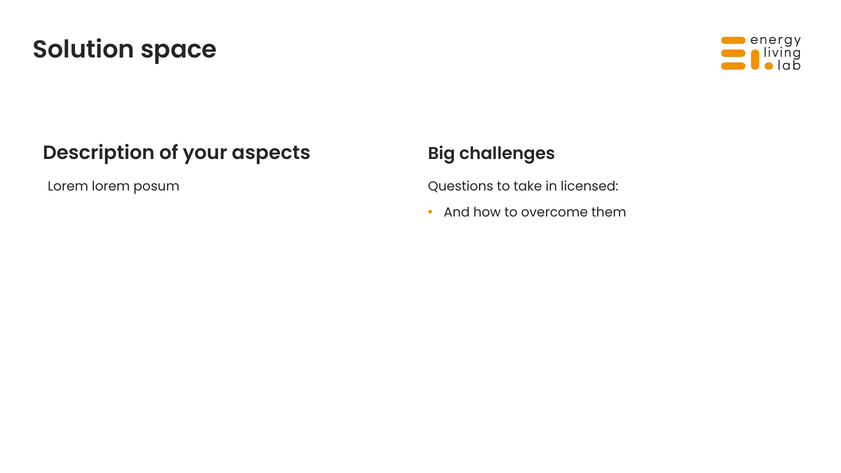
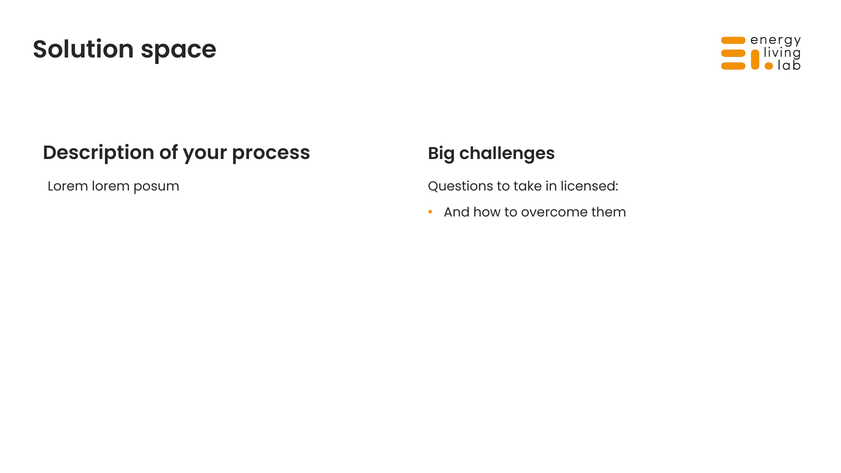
aspects: aspects -> process
